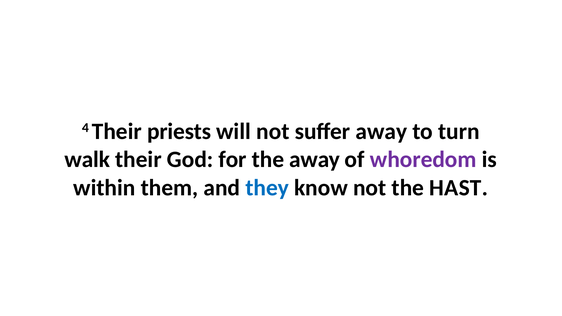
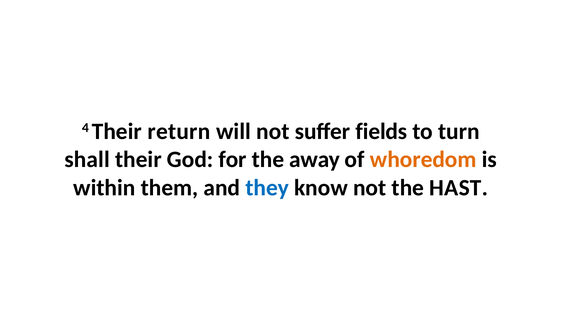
priests: priests -> return
suffer away: away -> fields
walk: walk -> shall
whoredom colour: purple -> orange
